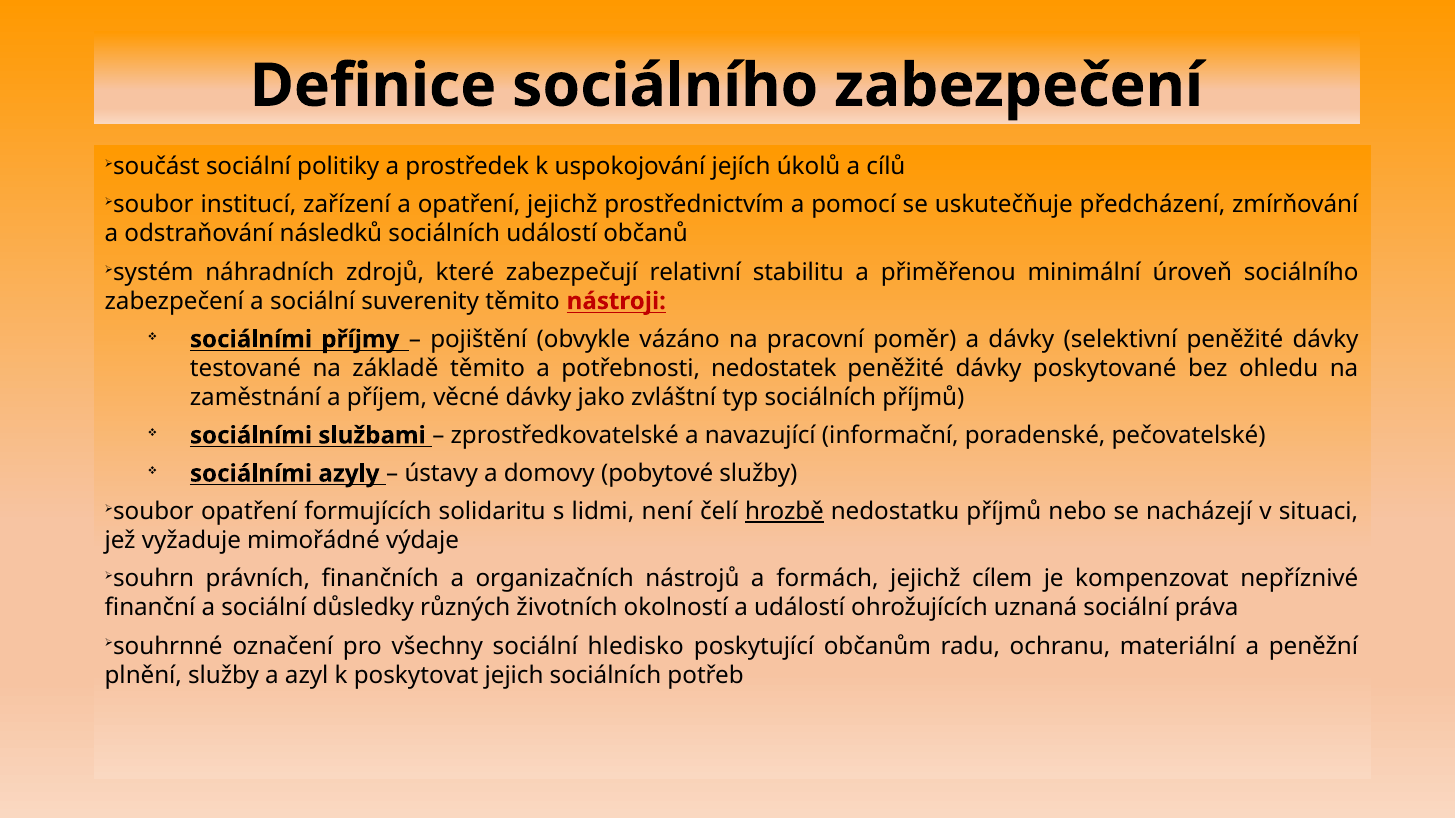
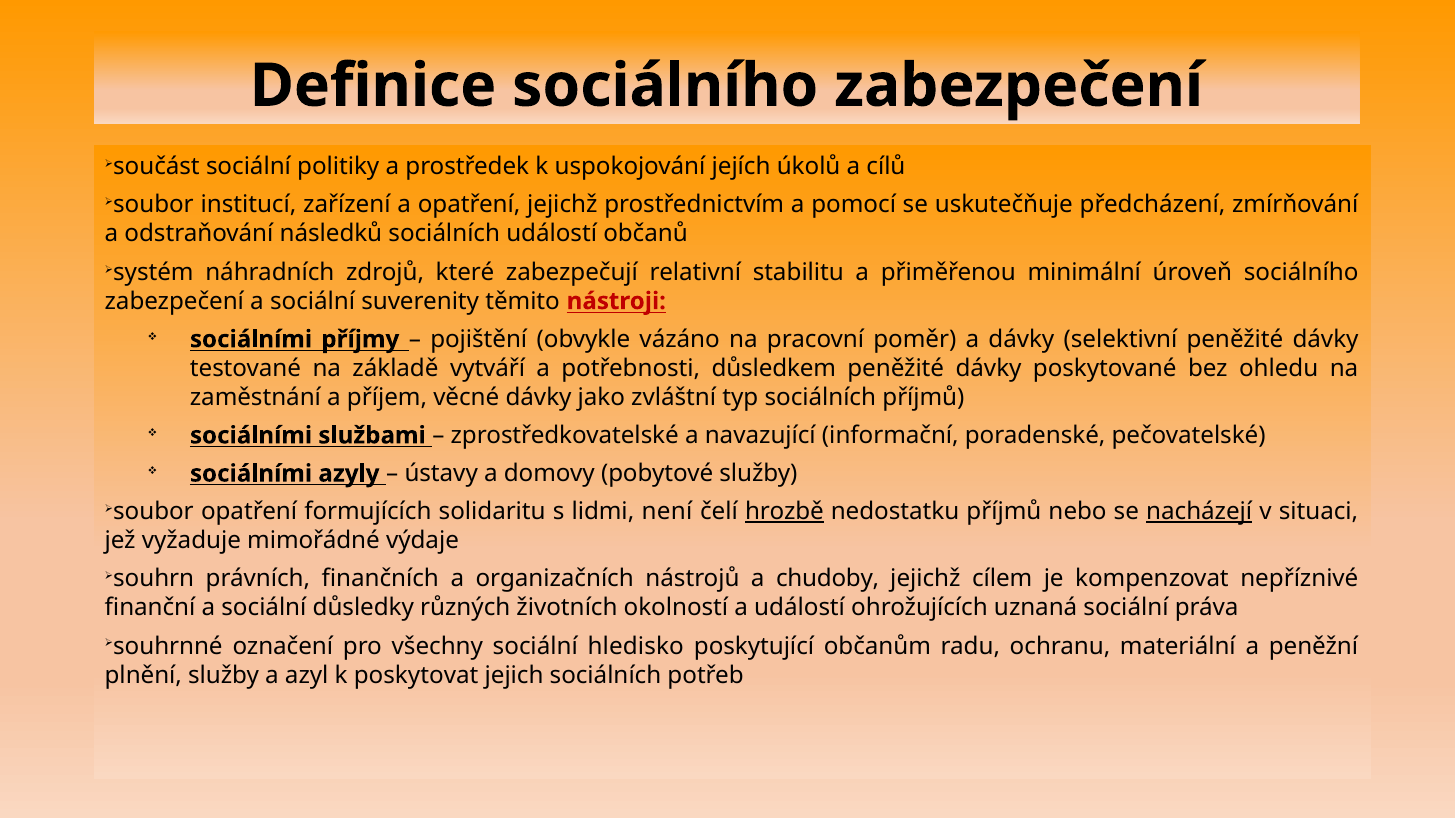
základě těmito: těmito -> vytváří
nedostatek: nedostatek -> důsledkem
nacházejí underline: none -> present
formách: formách -> chudoby
